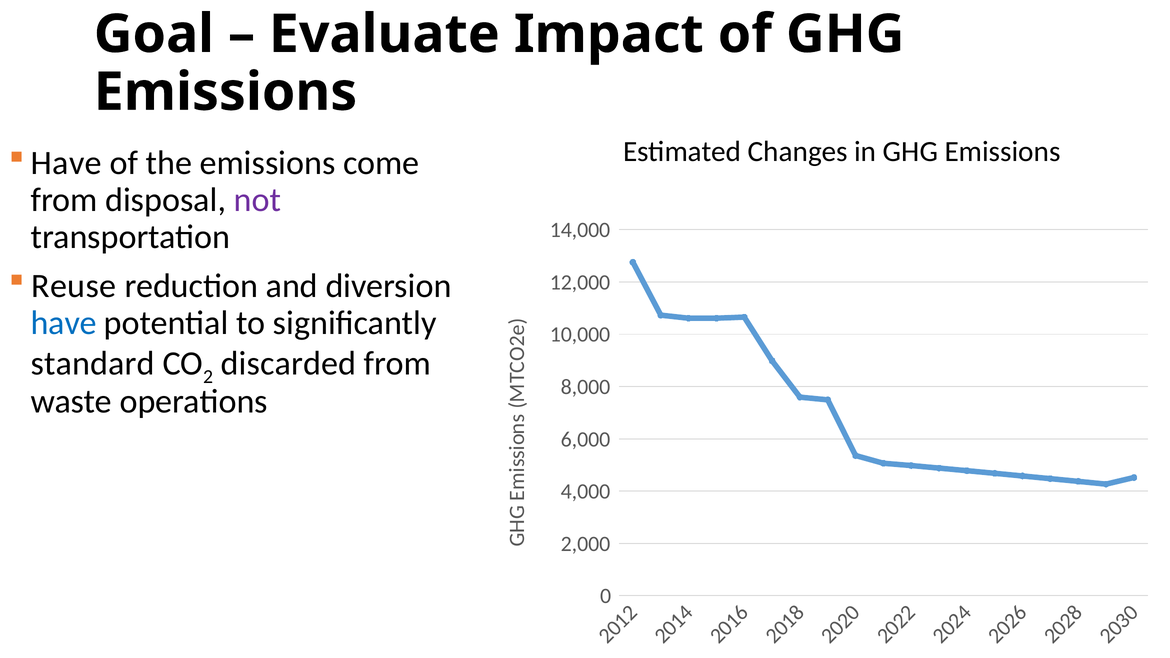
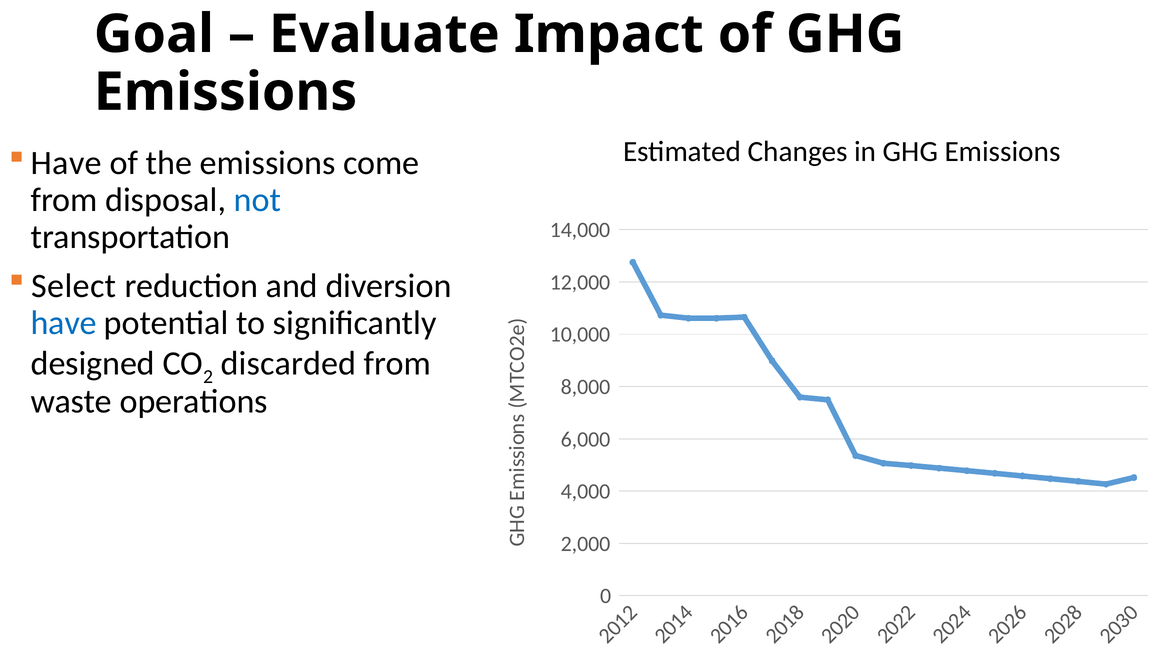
not colour: purple -> blue
Reuse: Reuse -> Select
standard: standard -> designed
